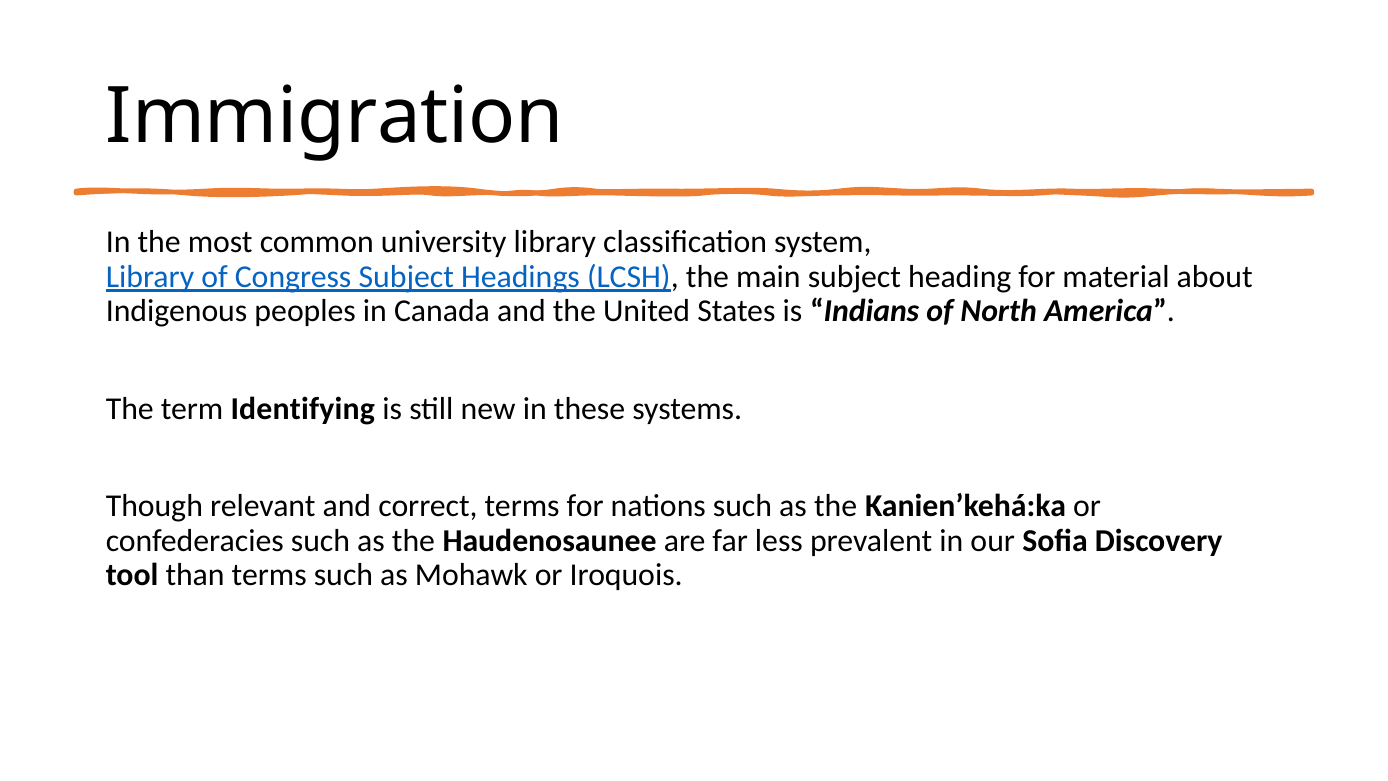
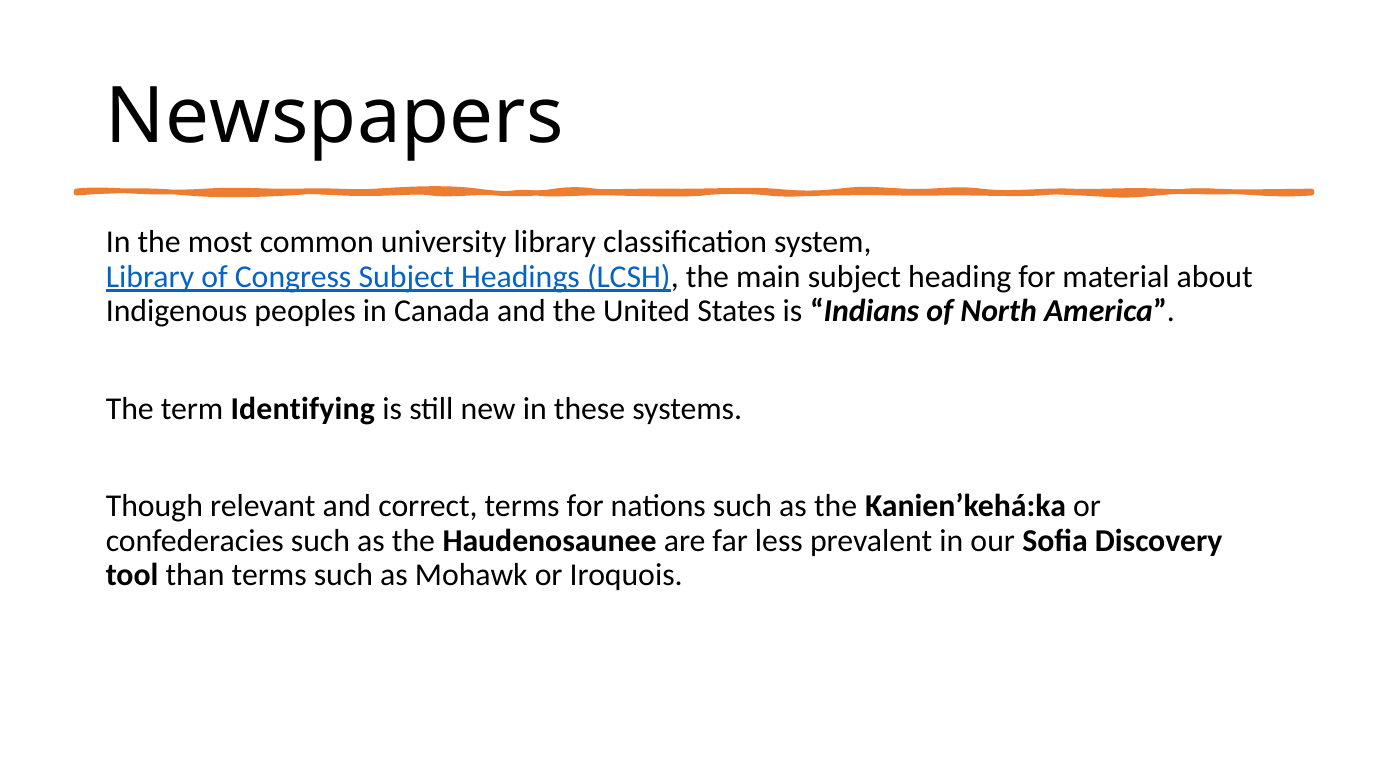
Immigration: Immigration -> Newspapers
